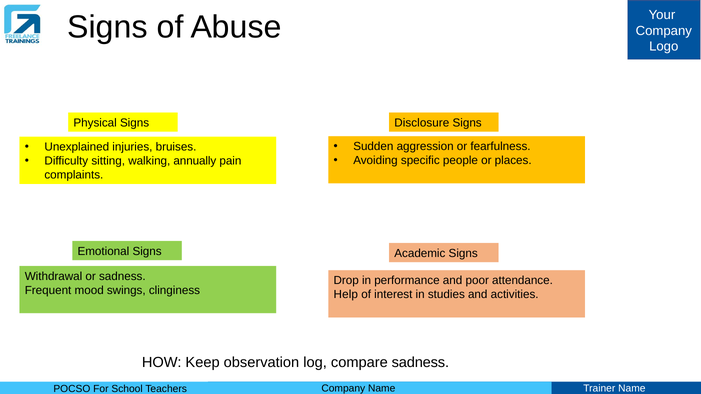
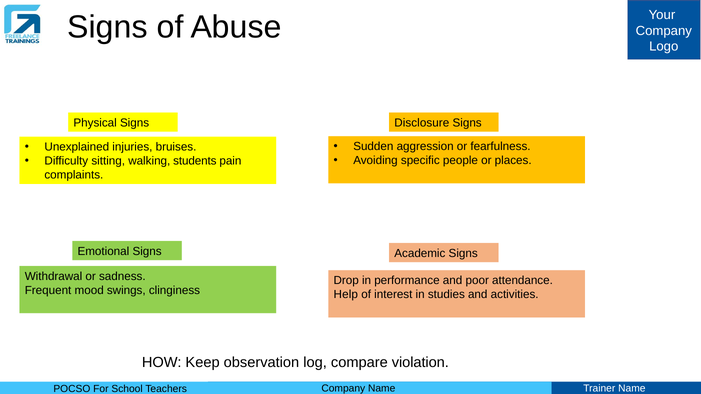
annually: annually -> students
compare sadness: sadness -> violation
